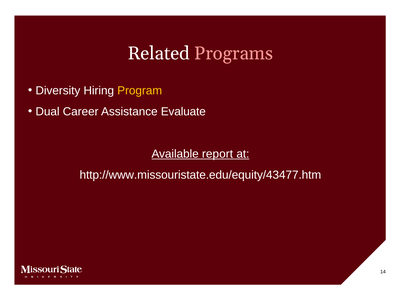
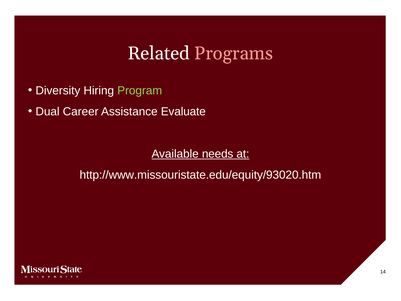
Program colour: yellow -> light green
report: report -> needs
http://www.missouristate.edu/equity/43477.htm: http://www.missouristate.edu/equity/43477.htm -> http://www.missouristate.edu/equity/93020.htm
